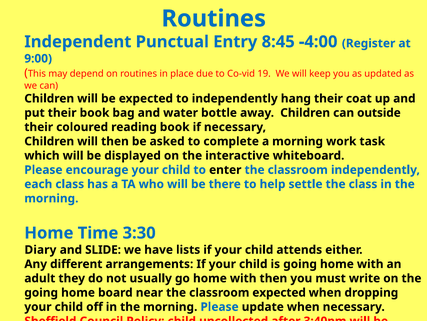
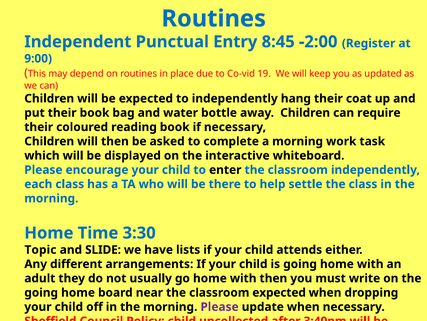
-4:00: -4:00 -> -2:00
can outside: outside -> require
Diary: Diary -> Topic
Please at (220, 306) colour: blue -> purple
